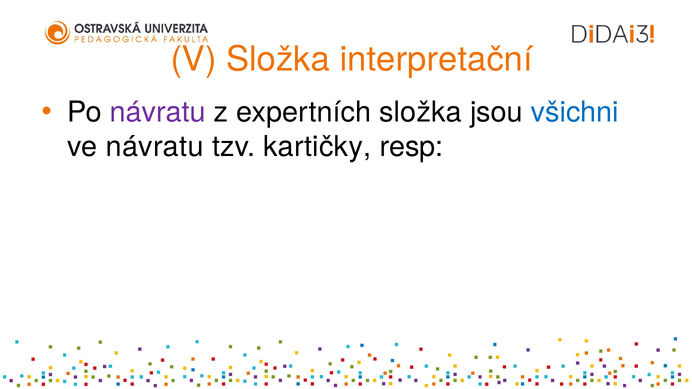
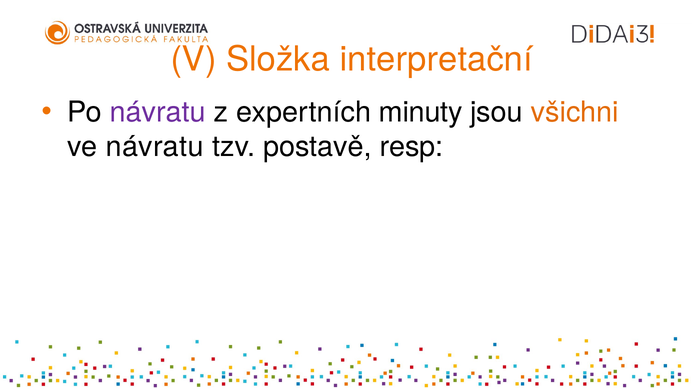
expertních složka: složka -> minuty
všichni colour: blue -> orange
kartičky: kartičky -> postavě
